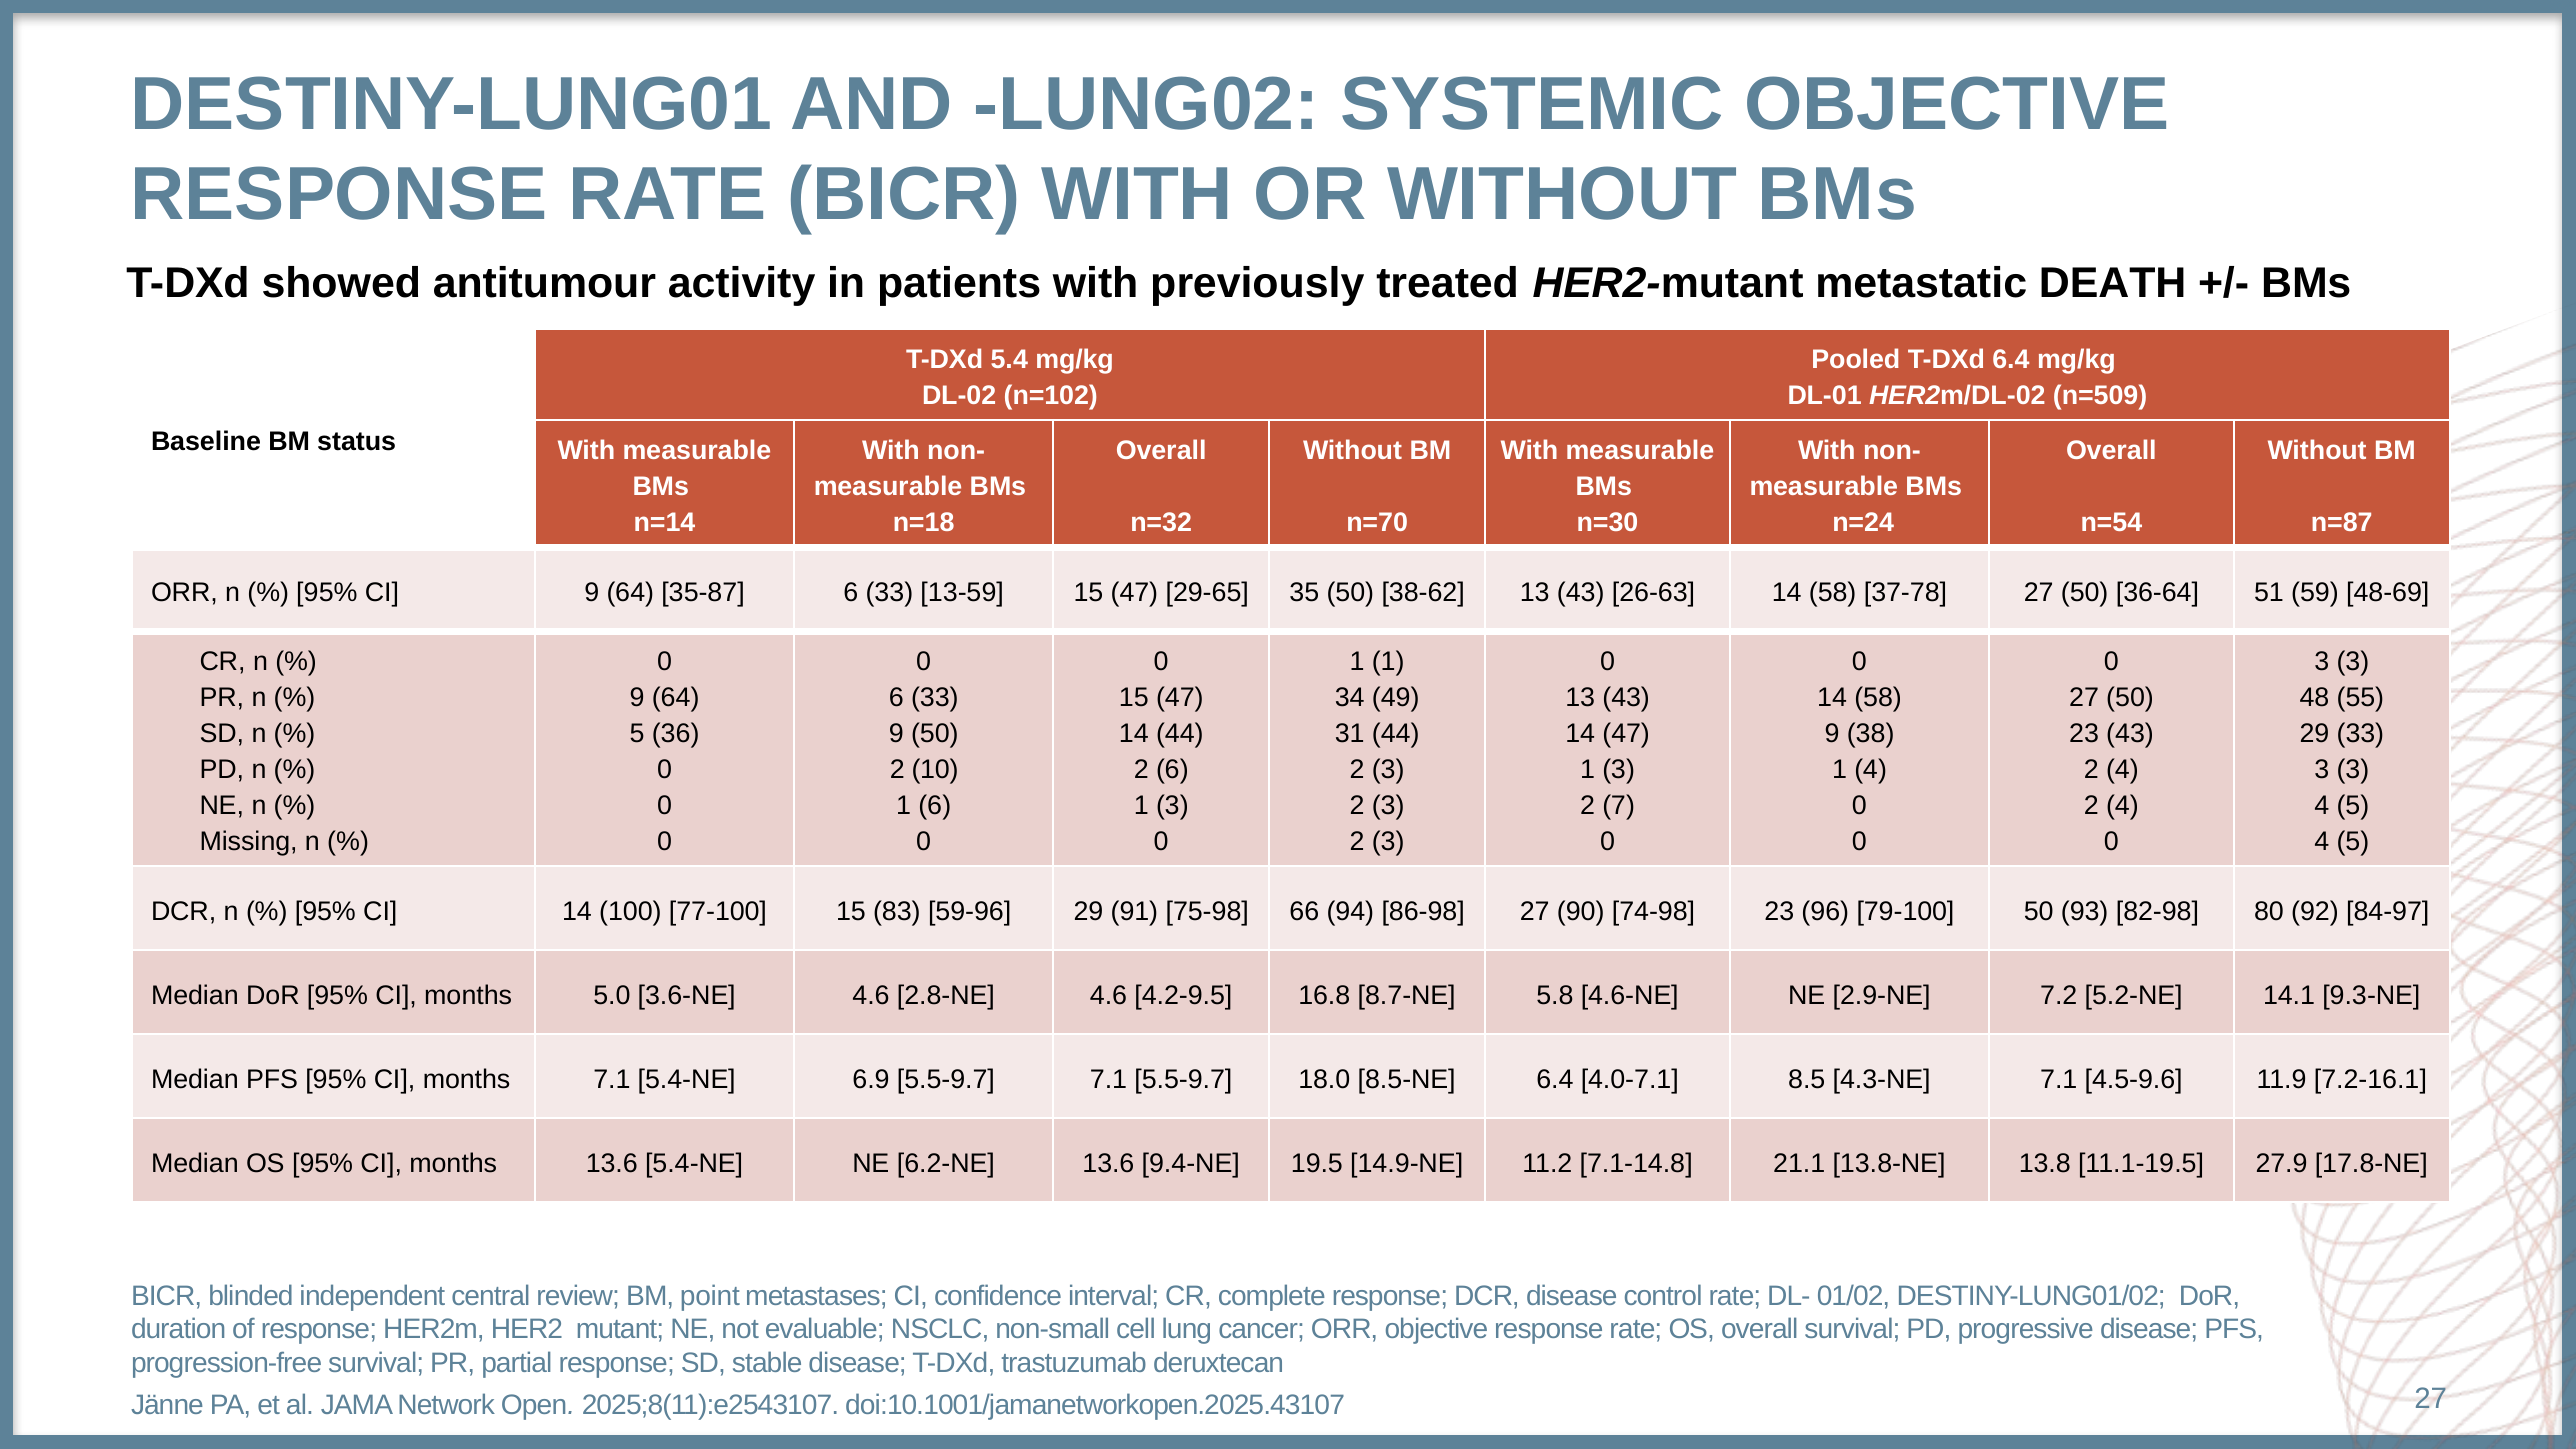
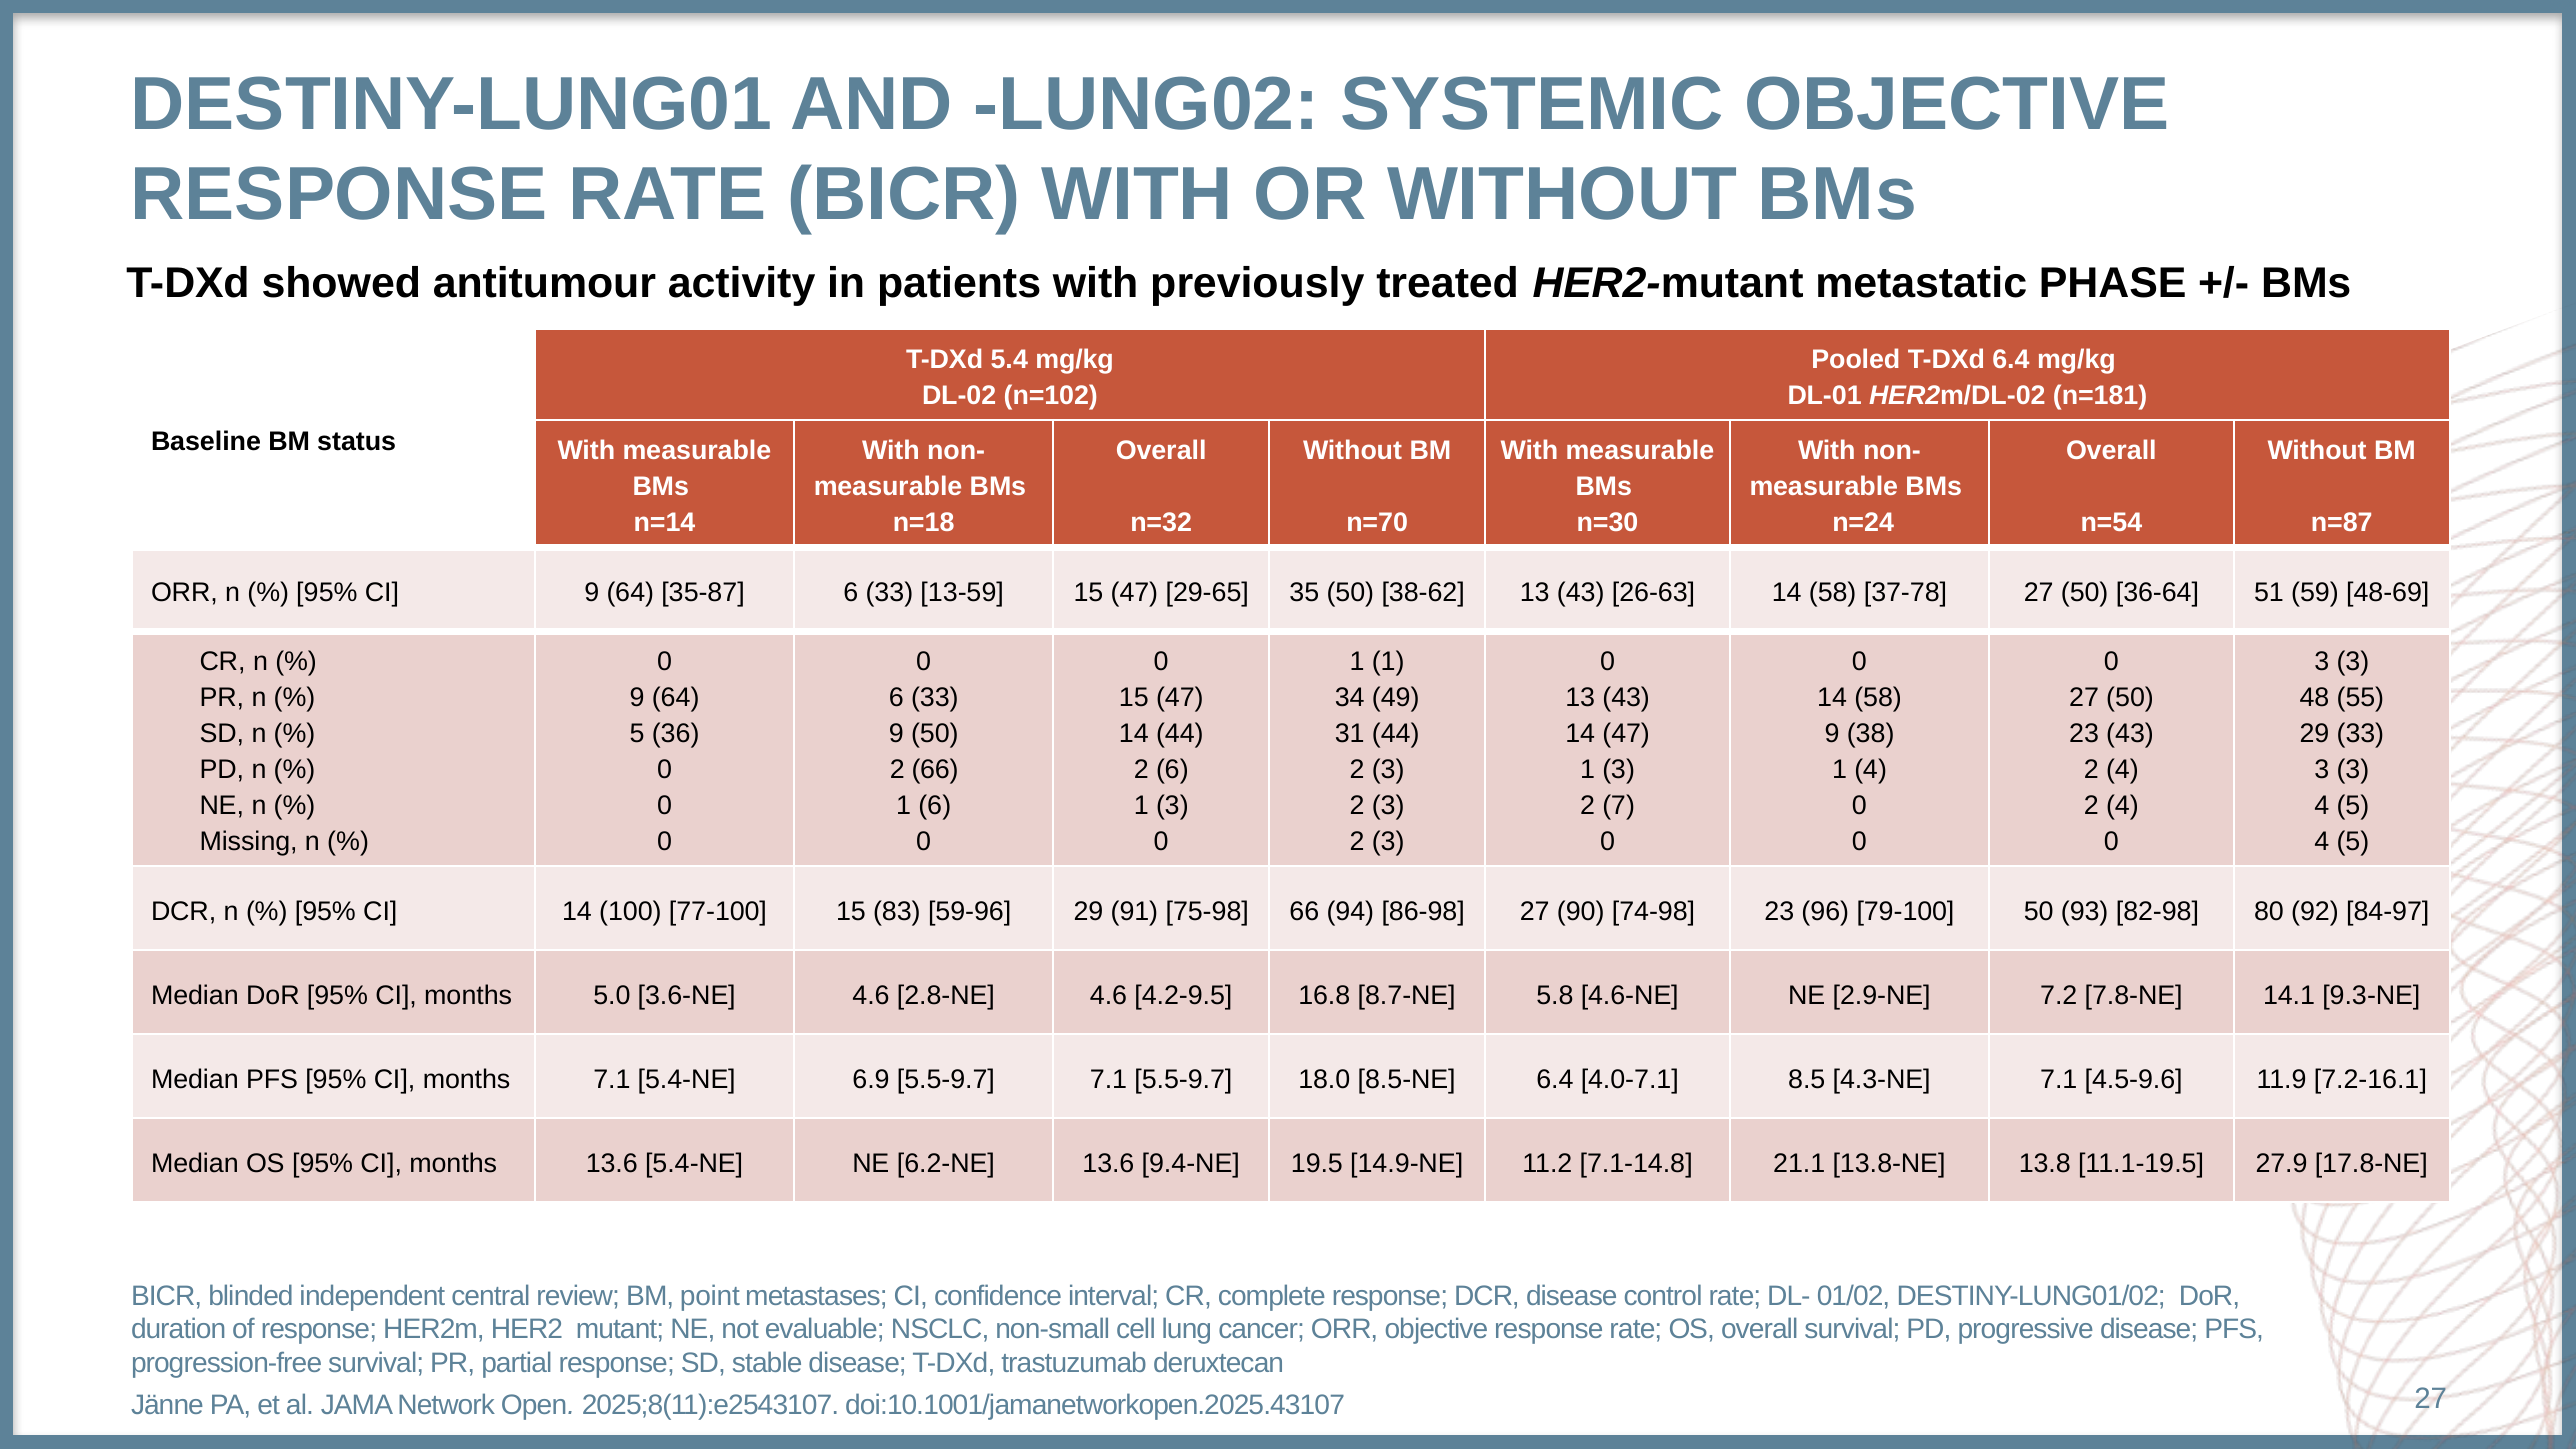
DEATH: DEATH -> PHASE
n=509: n=509 -> n=181
2 10: 10 -> 66
5.2-NE: 5.2-NE -> 7.8-NE
